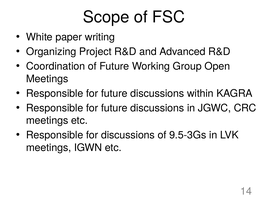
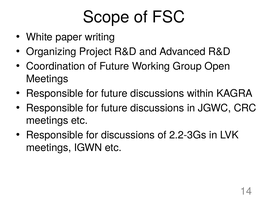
9.5-3Gs: 9.5-3Gs -> 2.2-3Gs
